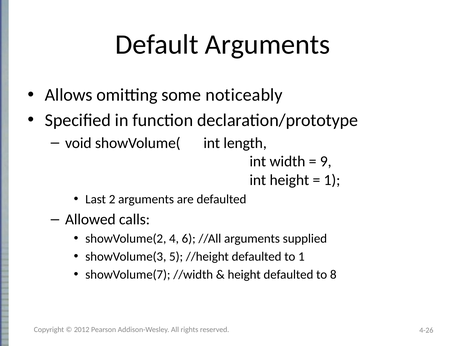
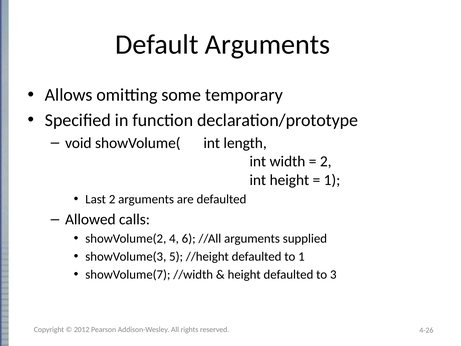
noticeably: noticeably -> temporary
9 at (326, 161): 9 -> 2
8: 8 -> 3
